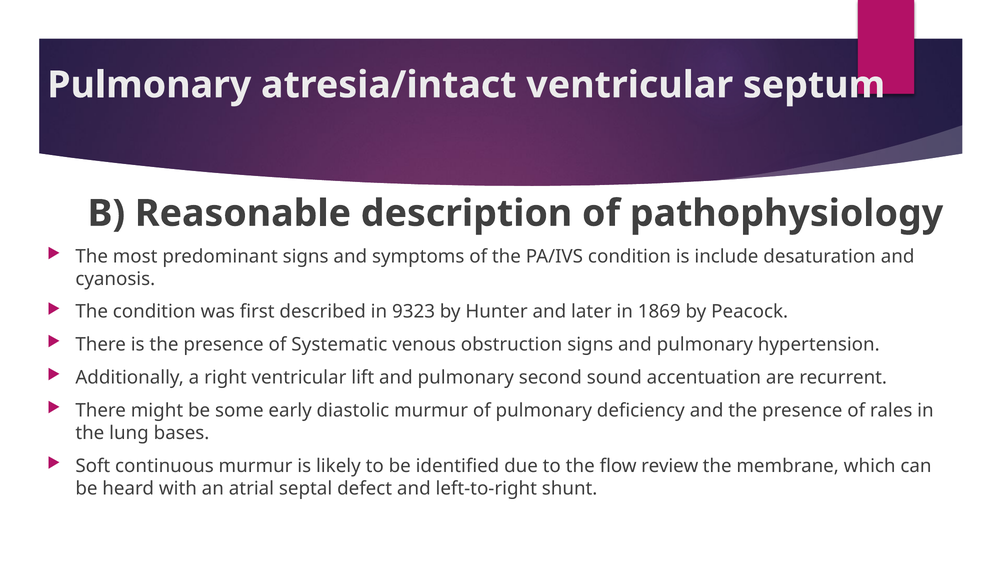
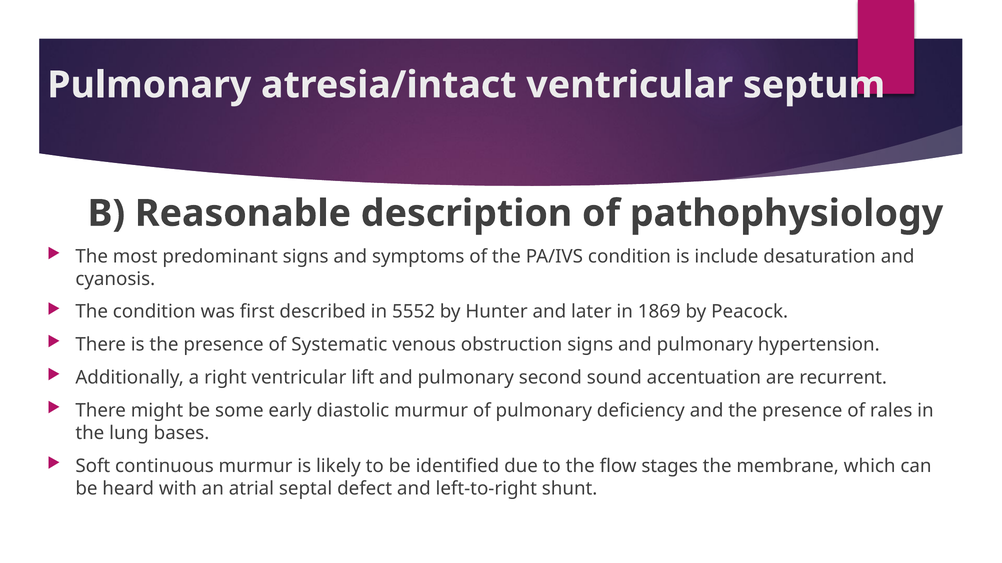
9323: 9323 -> 5552
review: review -> stages
